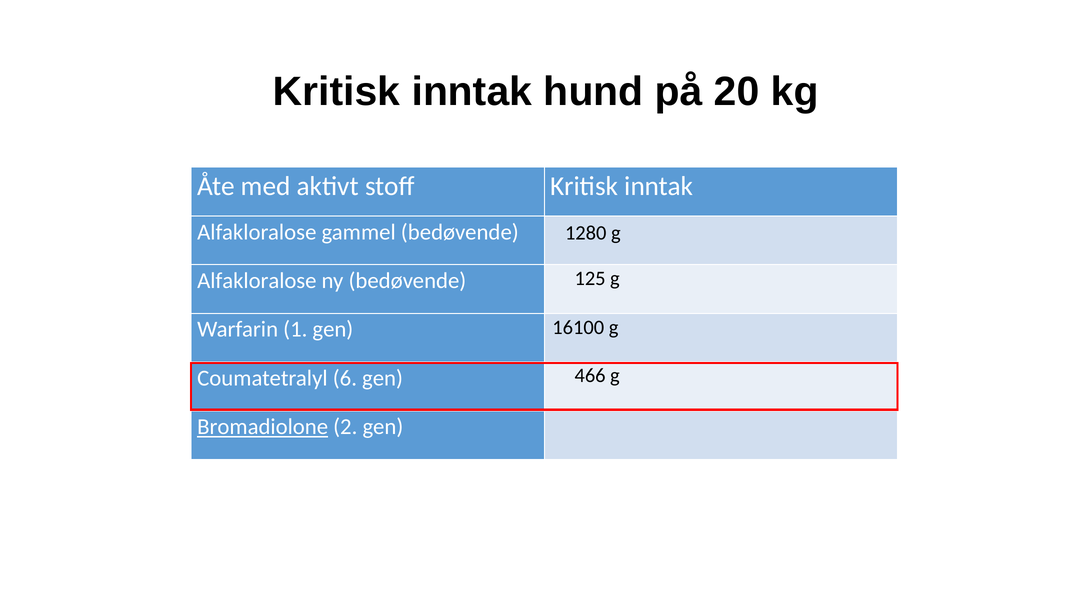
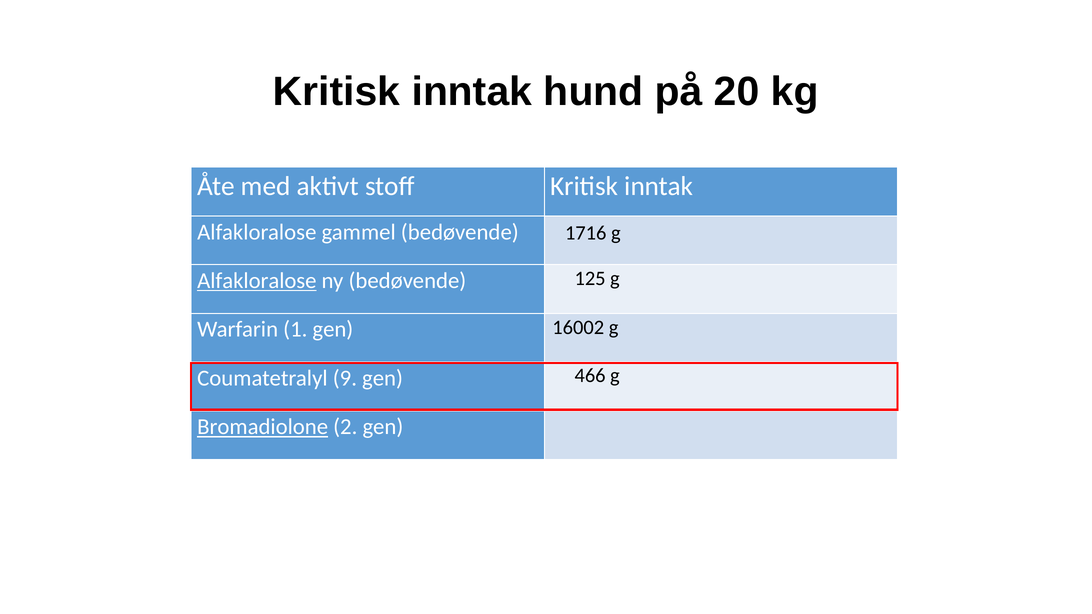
1280: 1280 -> 1716
Alfakloralose at (257, 281) underline: none -> present
16100: 16100 -> 16002
6: 6 -> 9
